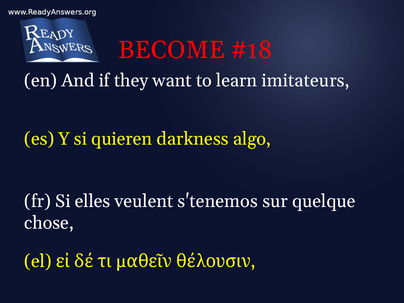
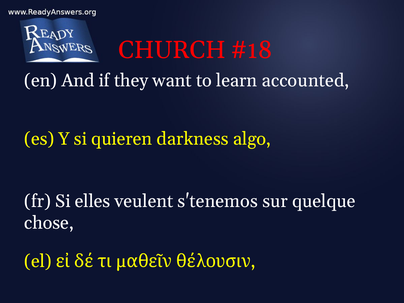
BECOME: BECOME -> CHURCH
imitateurs: imitateurs -> accounted
